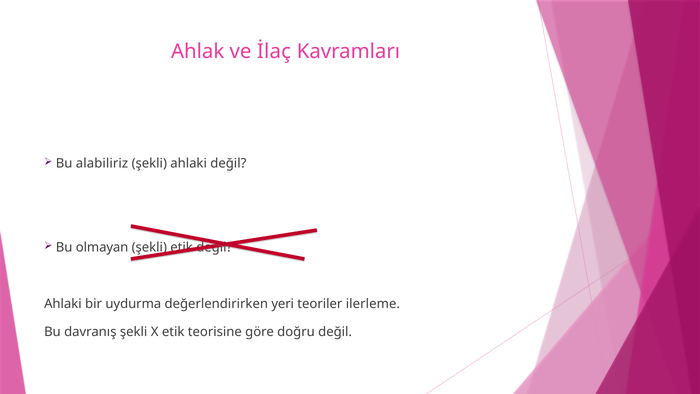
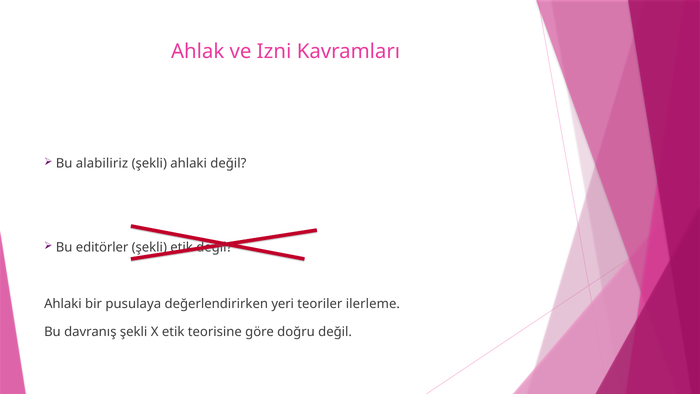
İlaç: İlaç -> Izni
olmayan: olmayan -> editörler
uydurma: uydurma -> pusulaya
